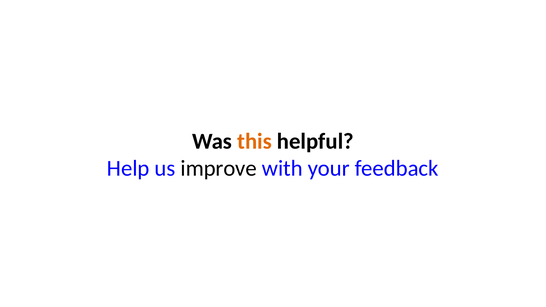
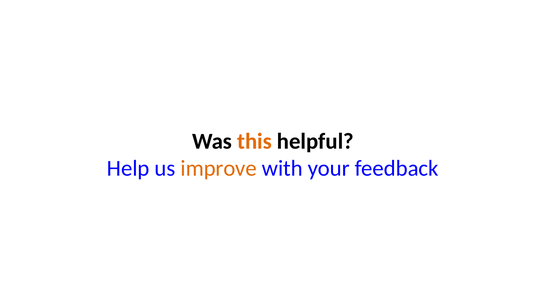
improve colour: black -> orange
